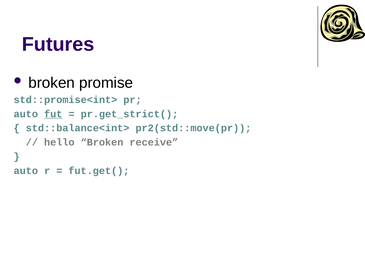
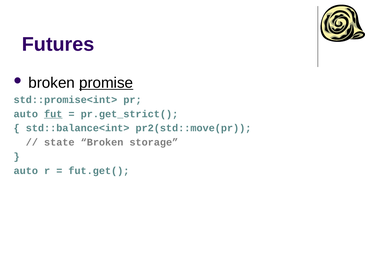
promise underline: none -> present
hello: hello -> state
receive: receive -> storage
